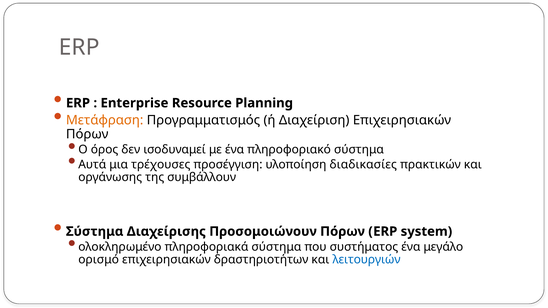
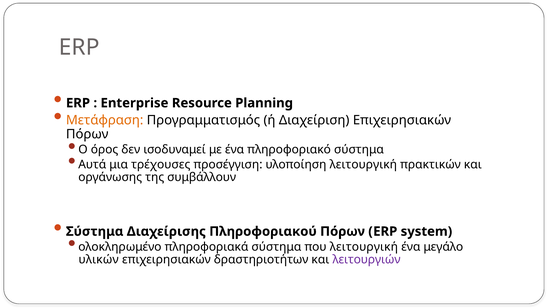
υλοποίηση διαδικασίες: διαδικασίες -> λειτουργική
Προσομοιώνουν: Προσομοιώνουν -> Πληροφοριακού
που συστήματος: συστήματος -> λειτουργική
ορισμό: ορισμό -> υλικών
λειτουργιών colour: blue -> purple
